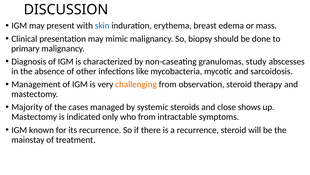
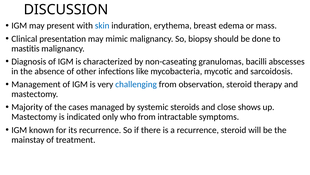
primary: primary -> mastitis
study: study -> bacilli
challenging colour: orange -> blue
